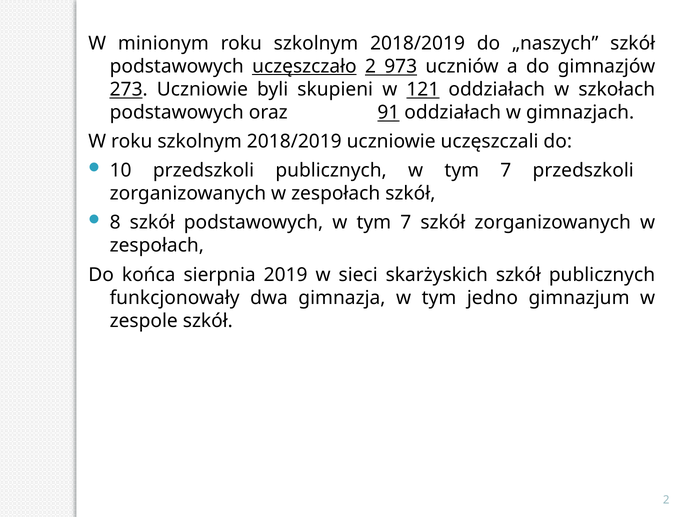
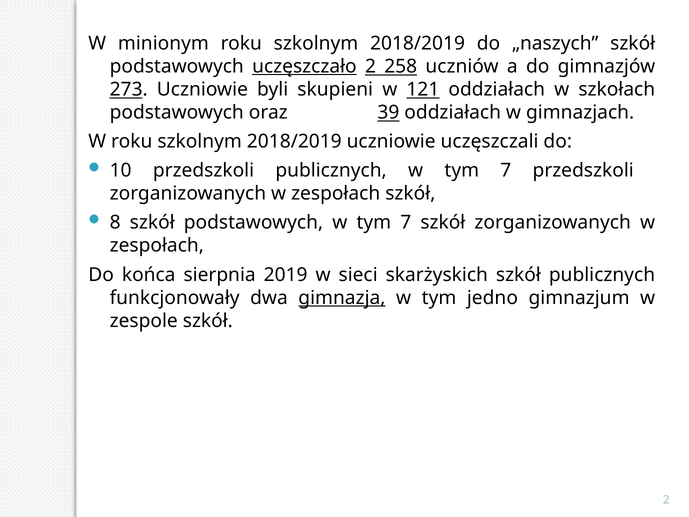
973: 973 -> 258
91: 91 -> 39
gimnazja underline: none -> present
